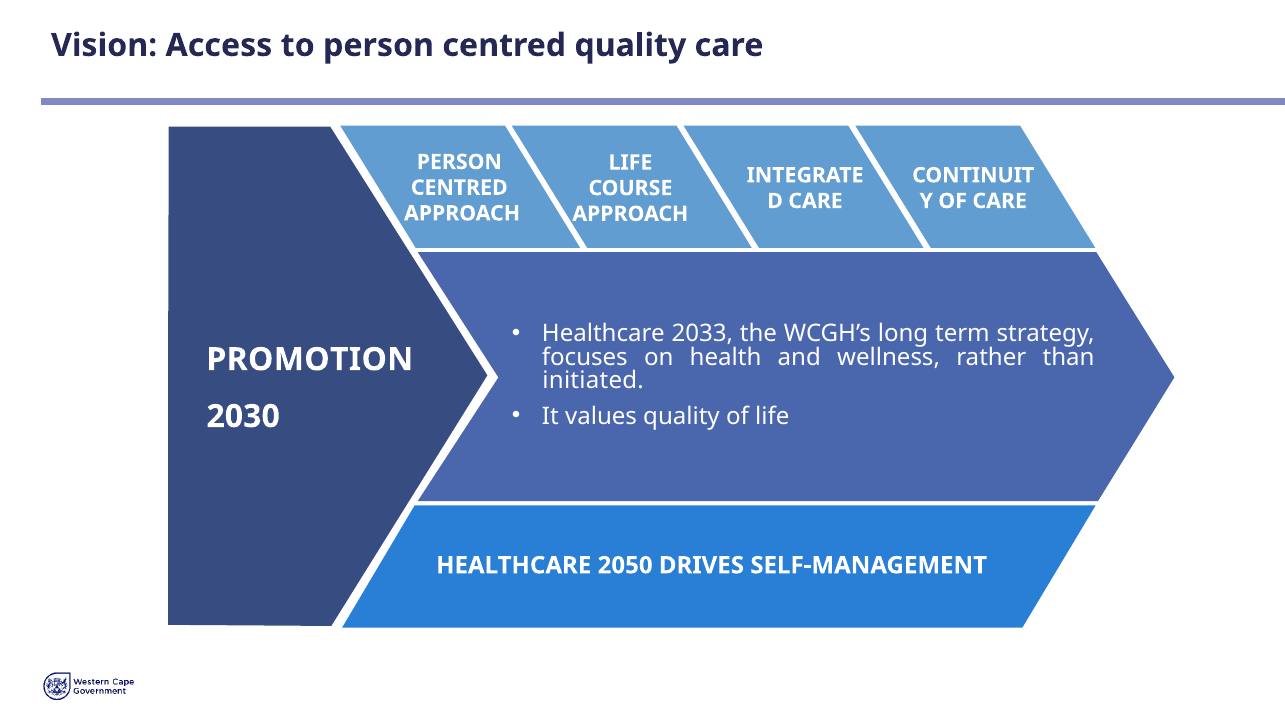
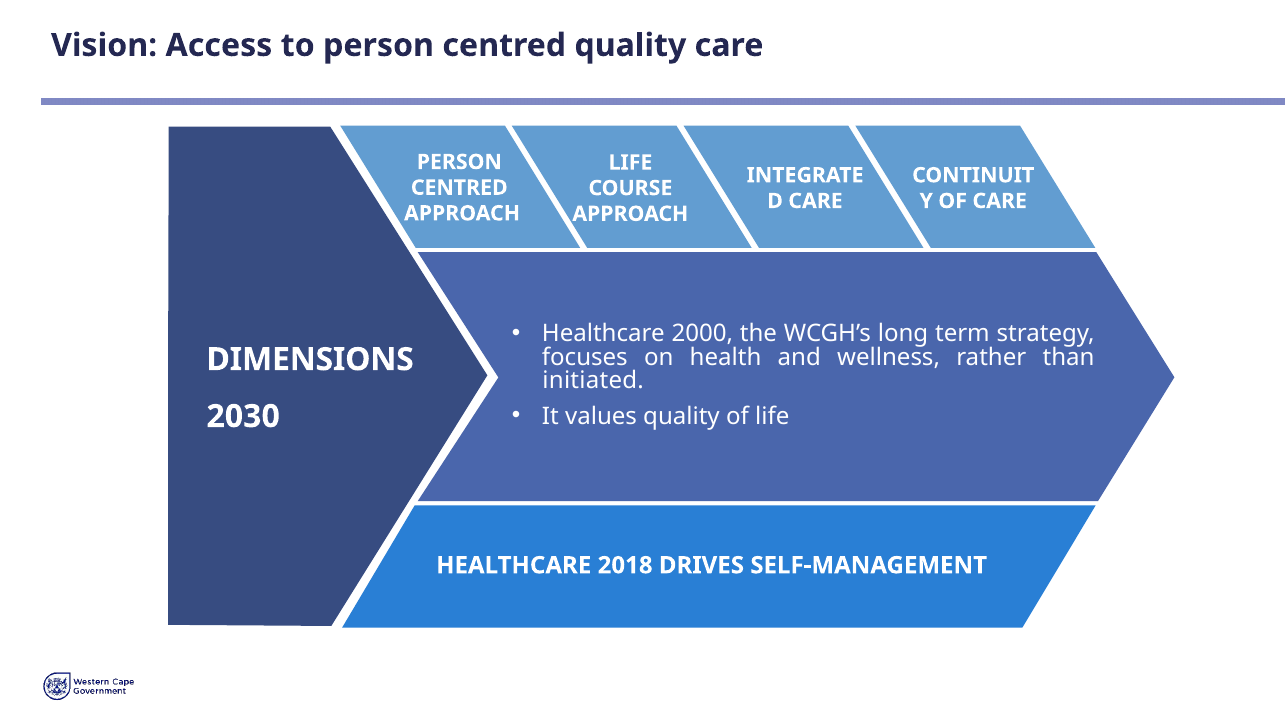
2033: 2033 -> 2000
PROMOTION: PROMOTION -> DIMENSIONS
2050: 2050 -> 2018
